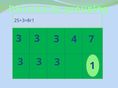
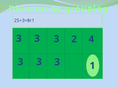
4: 4 -> 2
7: 7 -> 4
